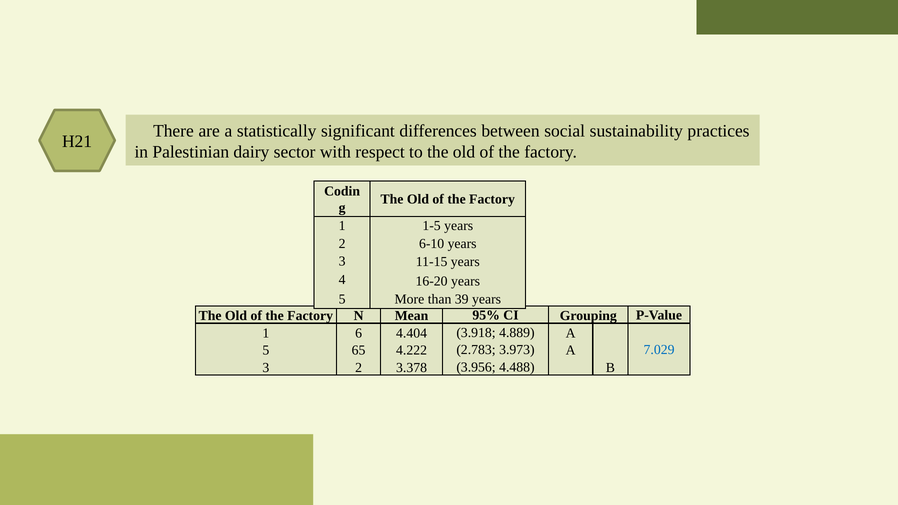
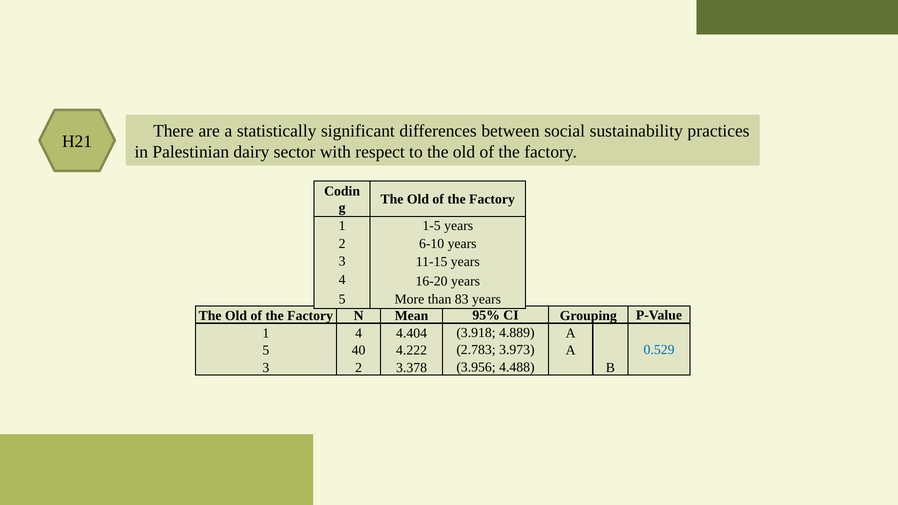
39: 39 -> 83
1 6: 6 -> 4
7.029: 7.029 -> 0.529
65: 65 -> 40
